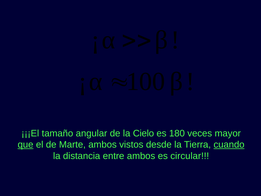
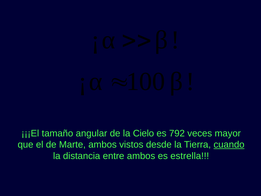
180: 180 -> 792
que underline: present -> none
circular: circular -> estrella
